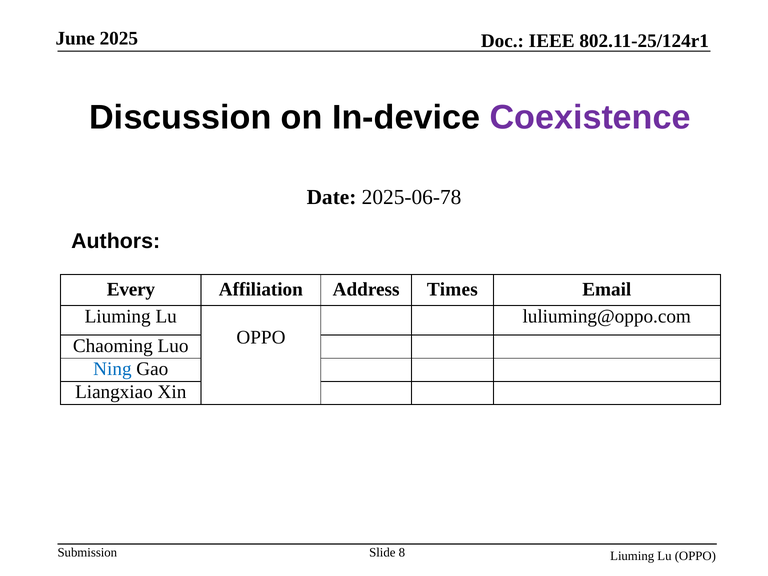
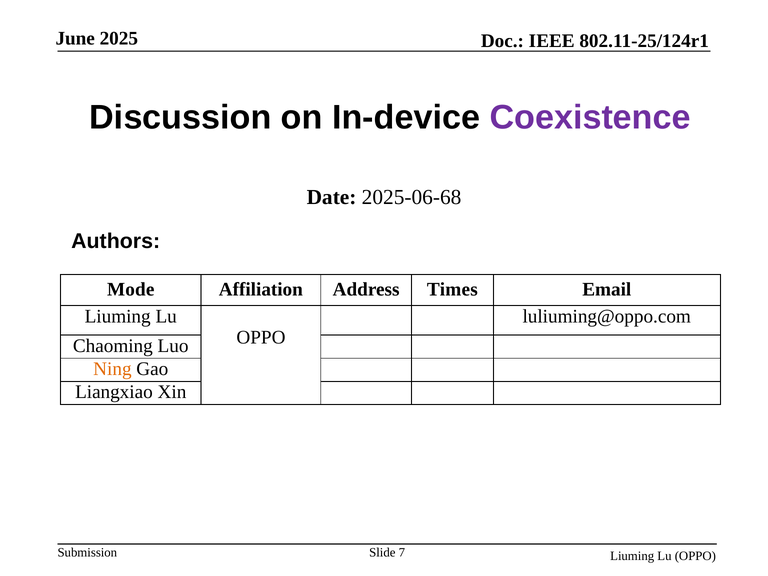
2025-06-78: 2025-06-78 -> 2025-06-68
Every: Every -> Mode
Ning colour: blue -> orange
8: 8 -> 7
